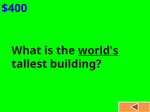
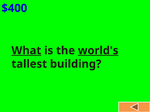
What underline: none -> present
